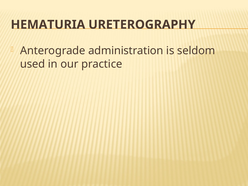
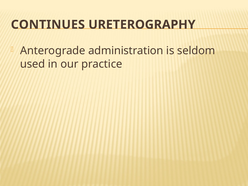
HEMATURIA: HEMATURIA -> CONTINUES
